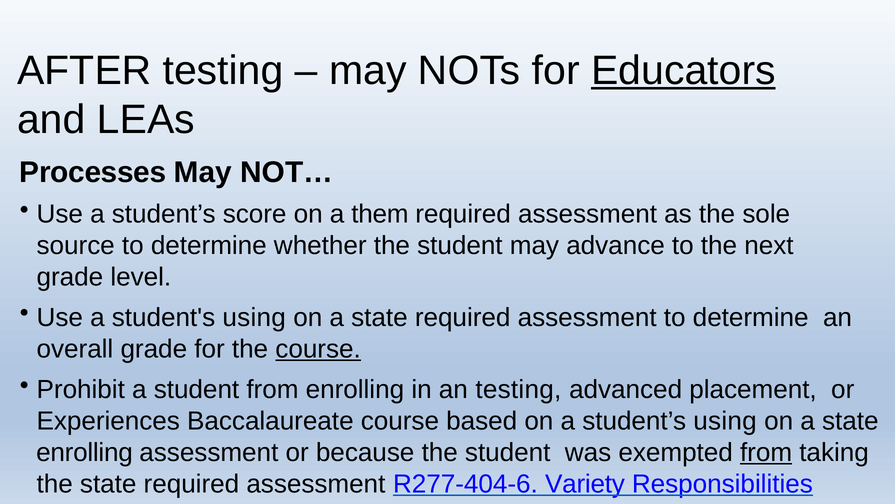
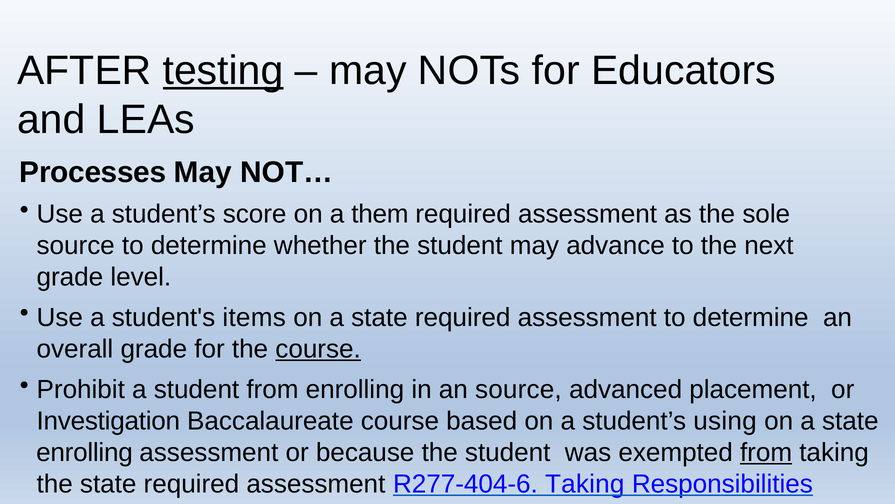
testing at (223, 71) underline: none -> present
Educators underline: present -> none
student's using: using -> items
an testing: testing -> source
Experiences: Experiences -> Investigation
R277-404-6 Variety: Variety -> Taking
